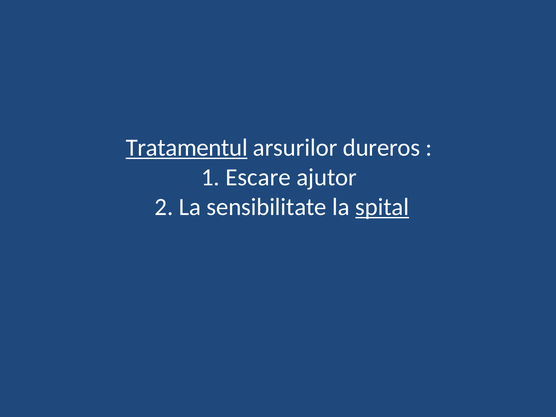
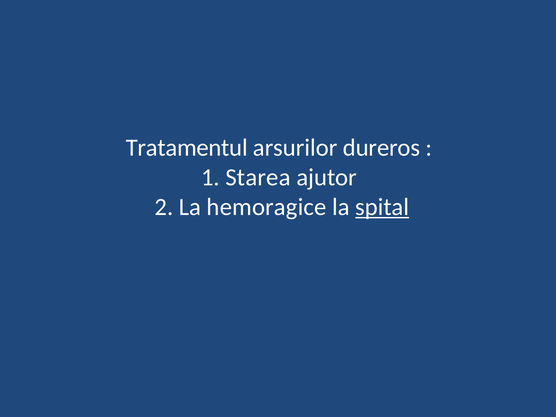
Tratamentul underline: present -> none
Escare: Escare -> Starea
sensibilitate: sensibilitate -> hemoragice
